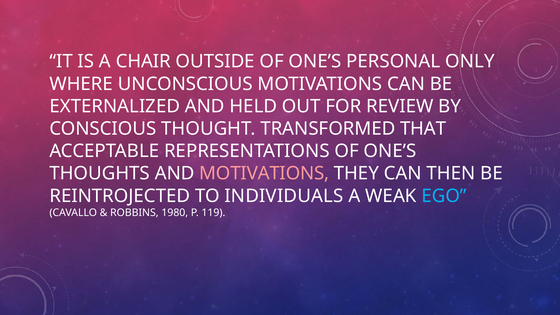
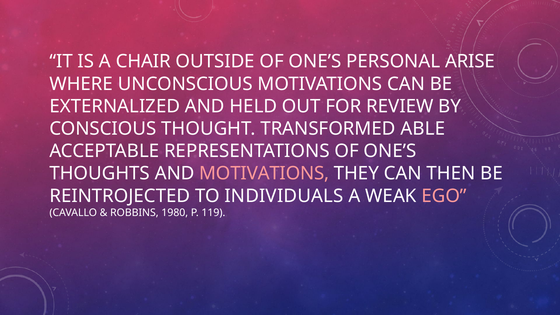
ONLY: ONLY -> ARISE
THAT: THAT -> ABLE
EGO colour: light blue -> pink
